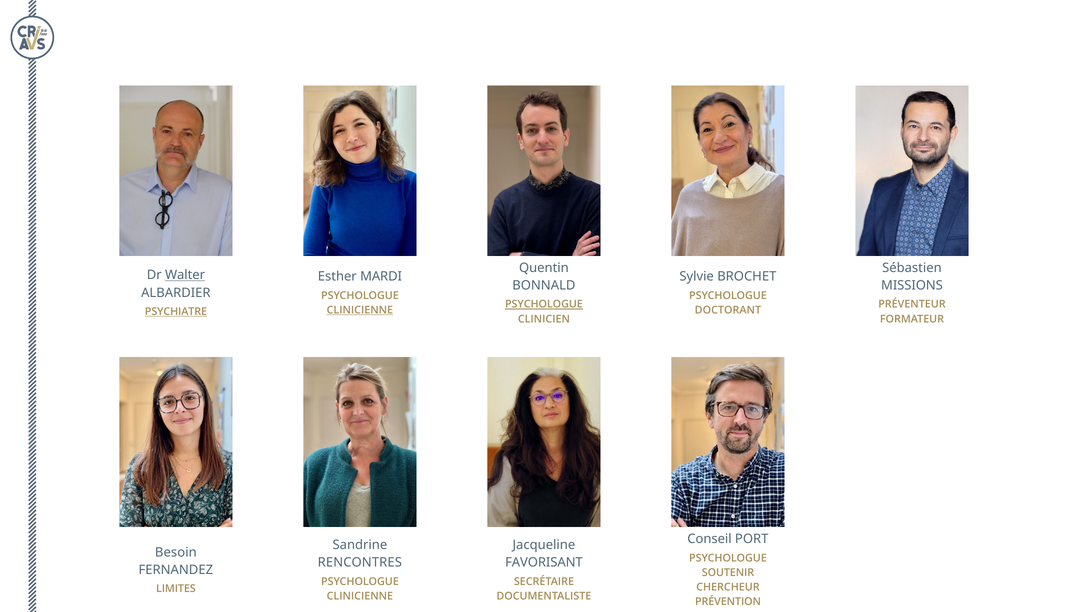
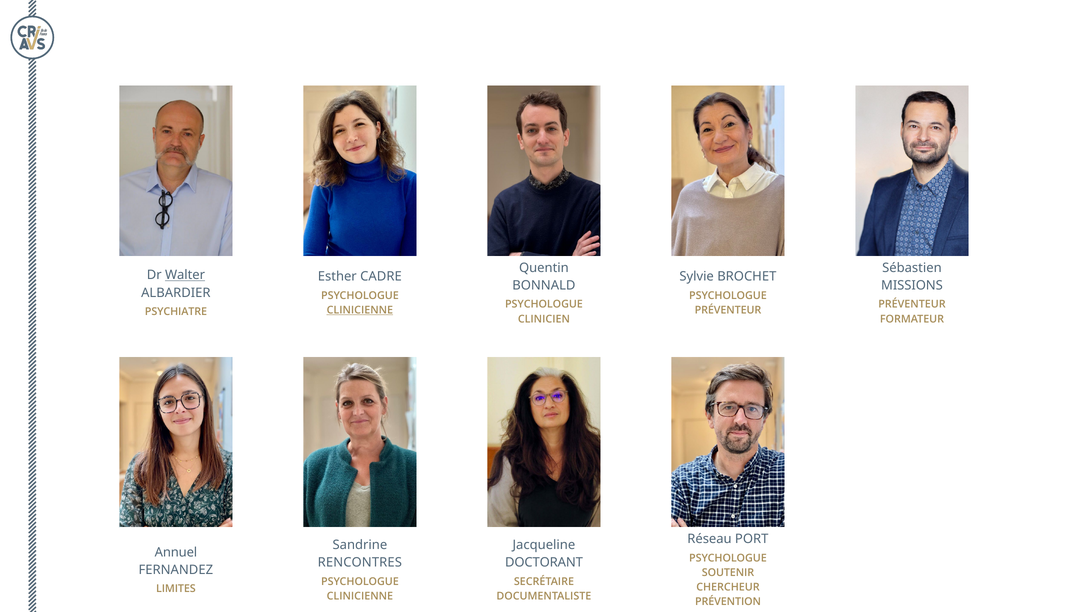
MARDI: MARDI -> CADRE
PSYCHOLOGUE at (544, 304) underline: present -> none
DOCTORANT at (728, 310): DOCTORANT -> PRÉVENTEUR
PSYCHIATRE underline: present -> none
Conseil: Conseil -> Réseau
Besoin: Besoin -> Annuel
FAVORISANT: FAVORISANT -> DOCTORANT
